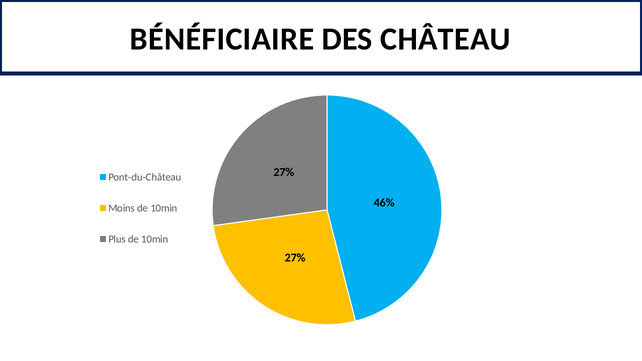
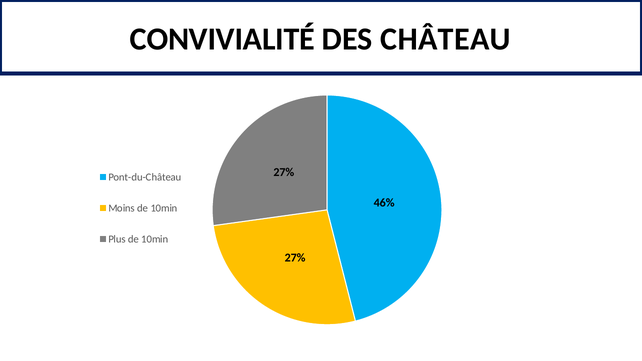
BÉNÉFICIAIRE: BÉNÉFICIAIRE -> CONVIVIALITÉ
